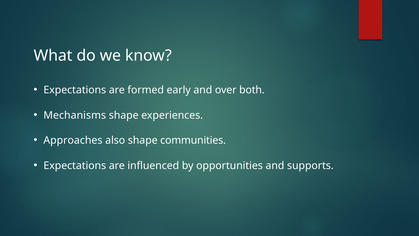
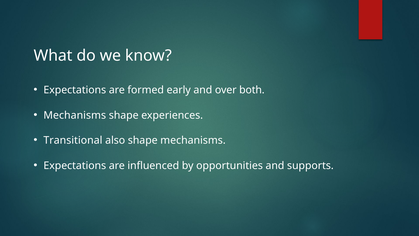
Approaches: Approaches -> Transitional
shape communities: communities -> mechanisms
